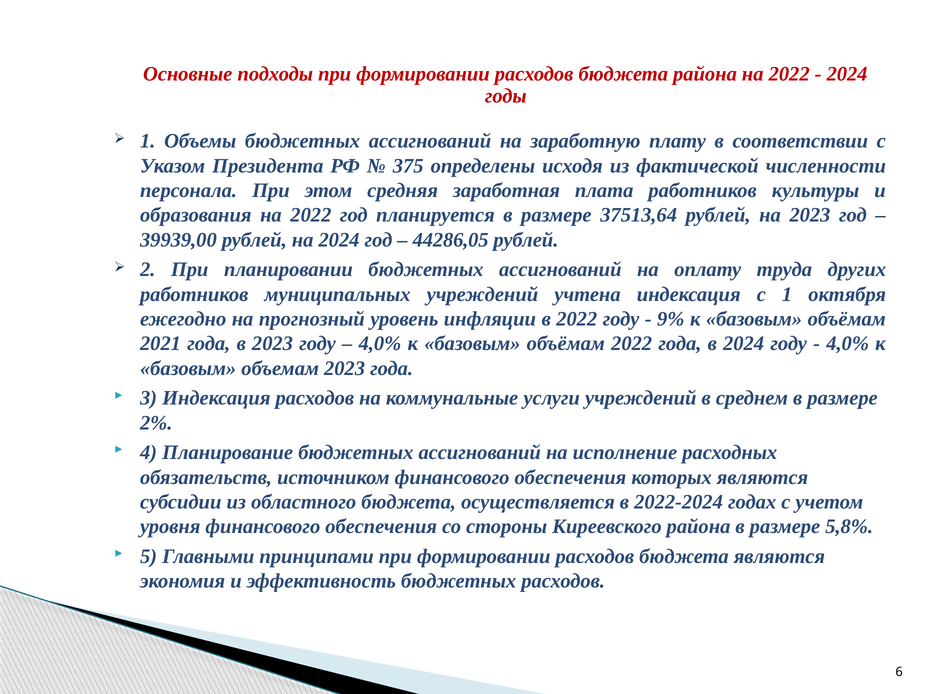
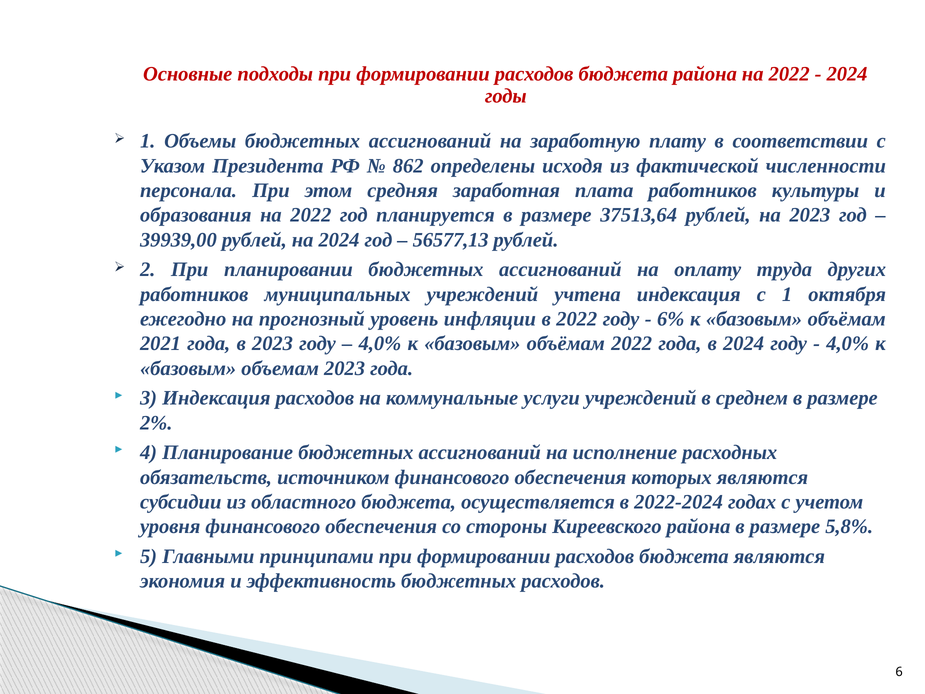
375: 375 -> 862
44286,05: 44286,05 -> 56577,13
9%: 9% -> 6%
